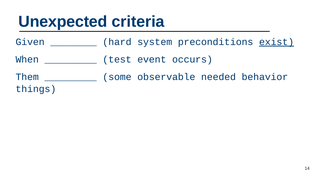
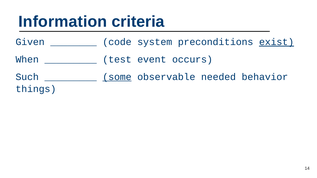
Unexpected: Unexpected -> Information
hard: hard -> code
Them: Them -> Such
some underline: none -> present
